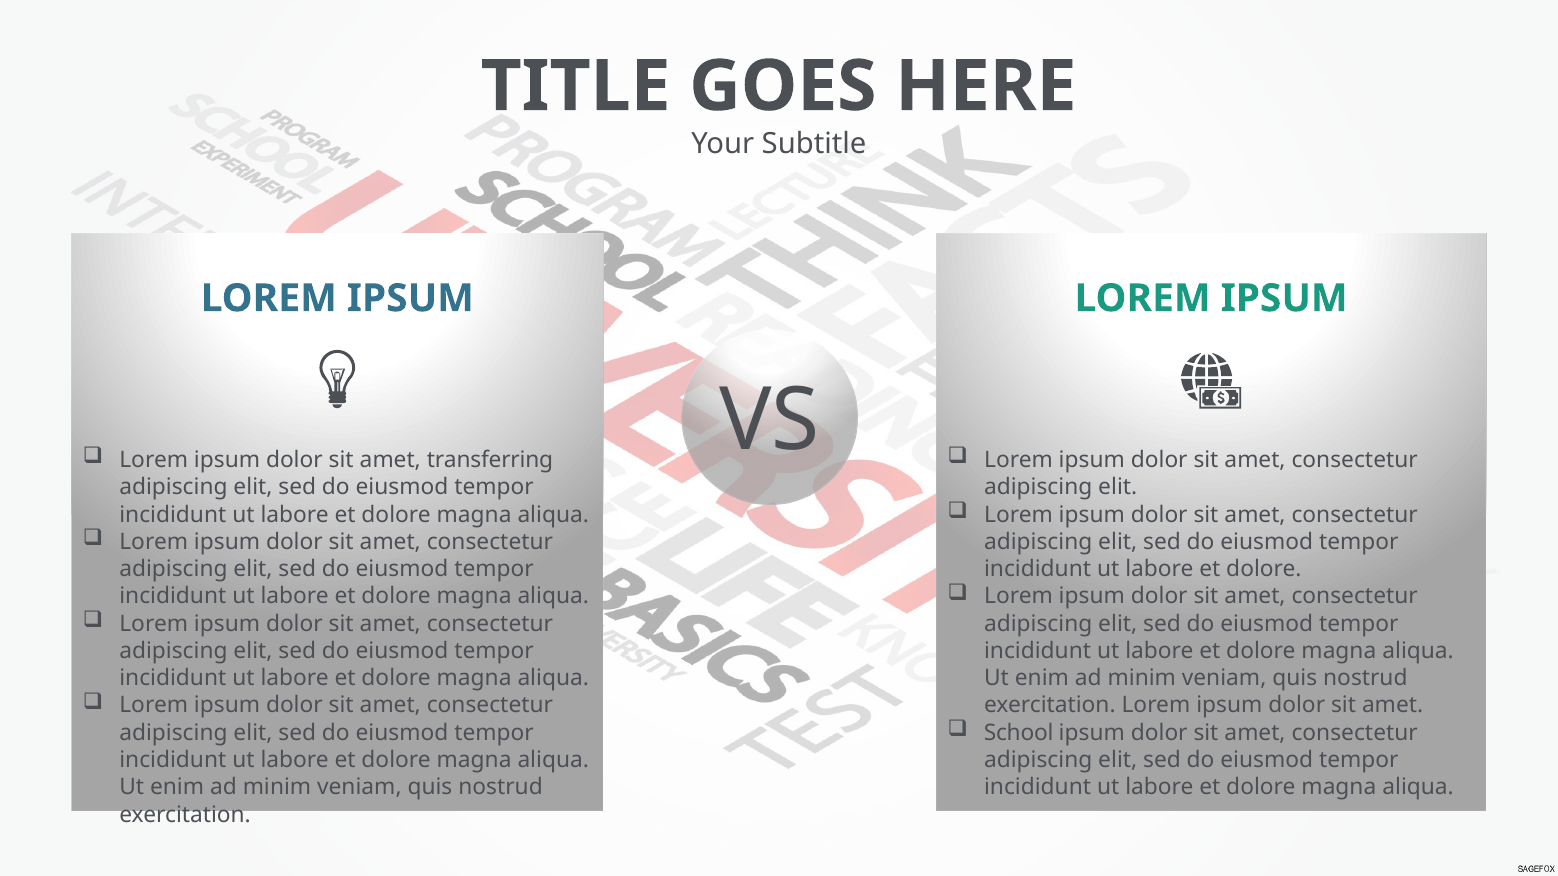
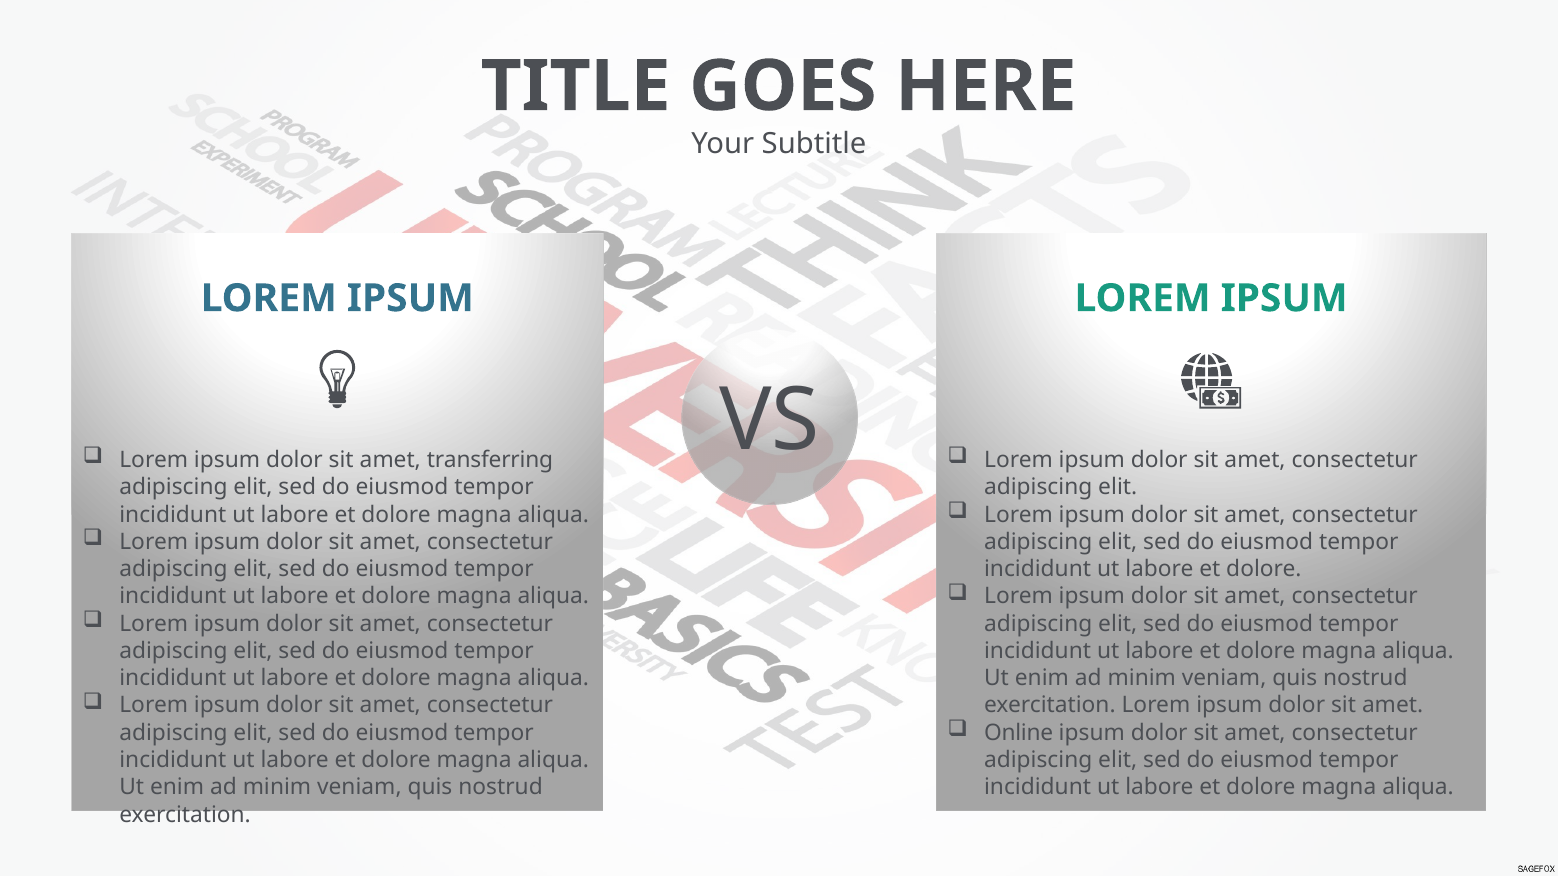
School: School -> Online
